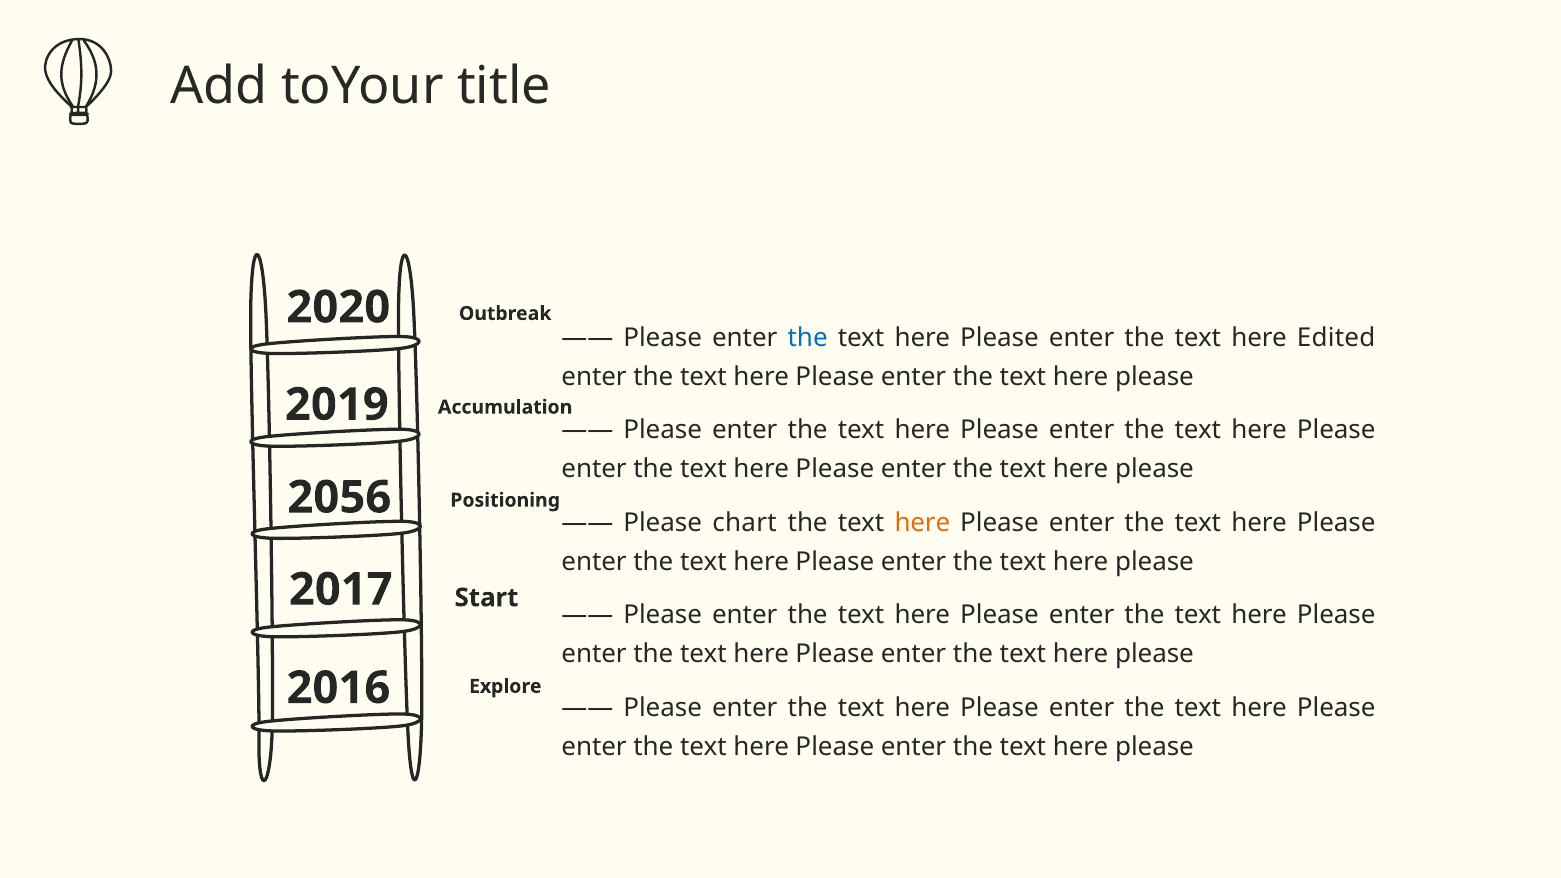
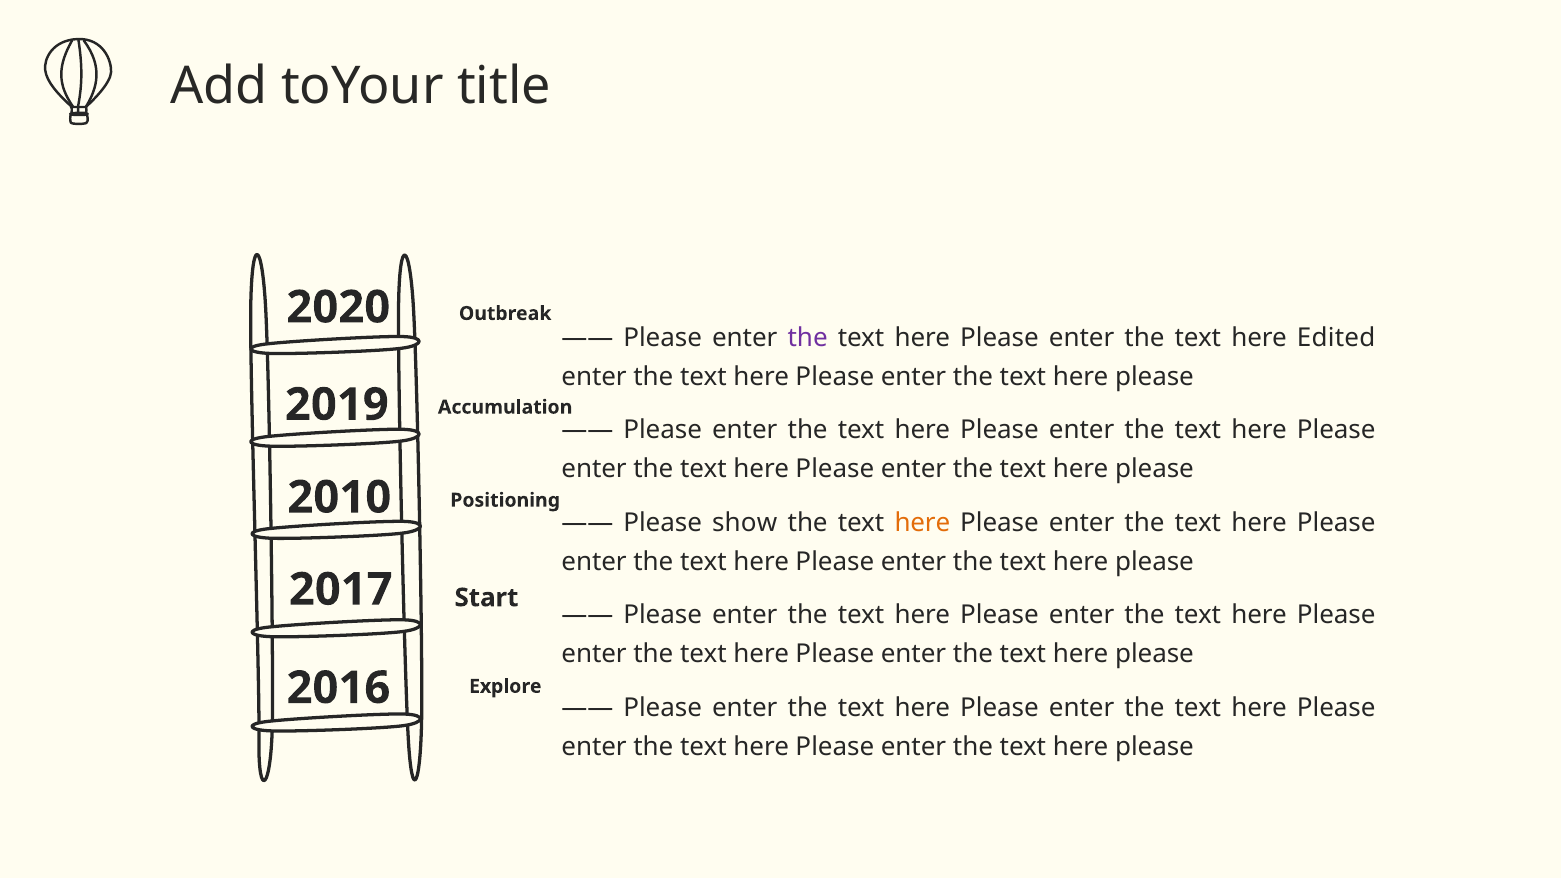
the at (808, 338) colour: blue -> purple
2056: 2056 -> 2010
chart: chart -> show
